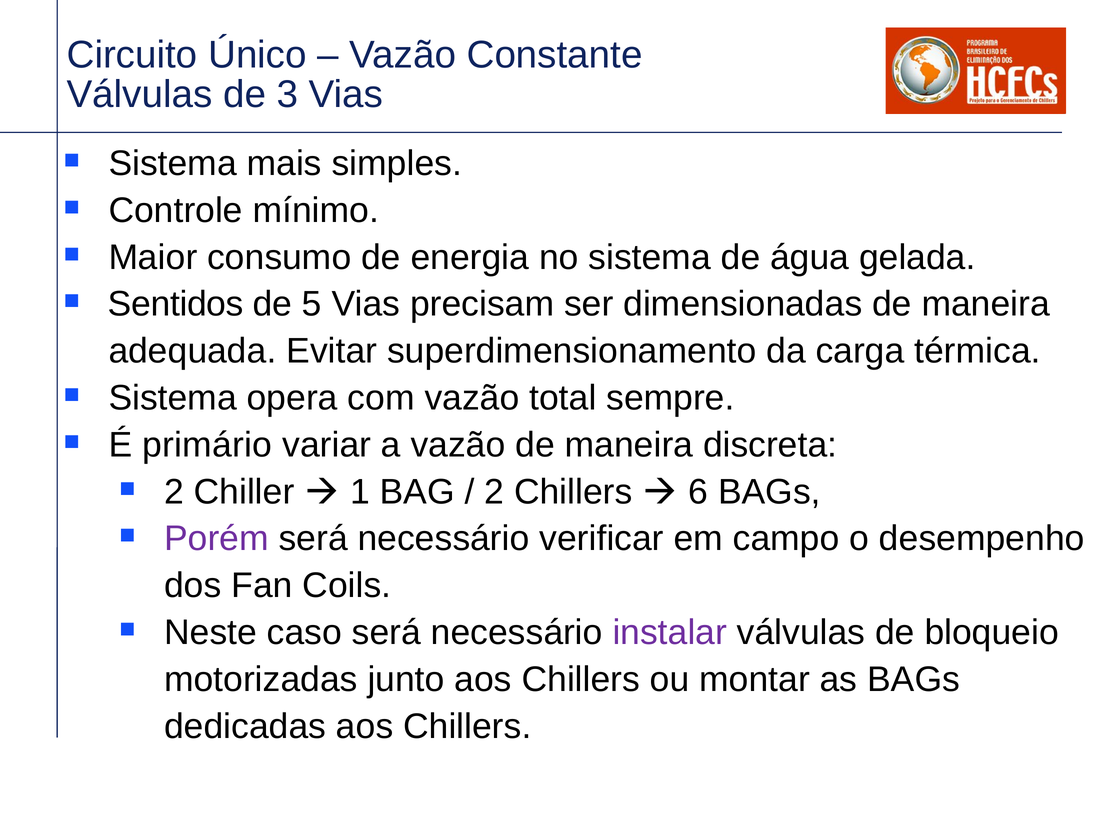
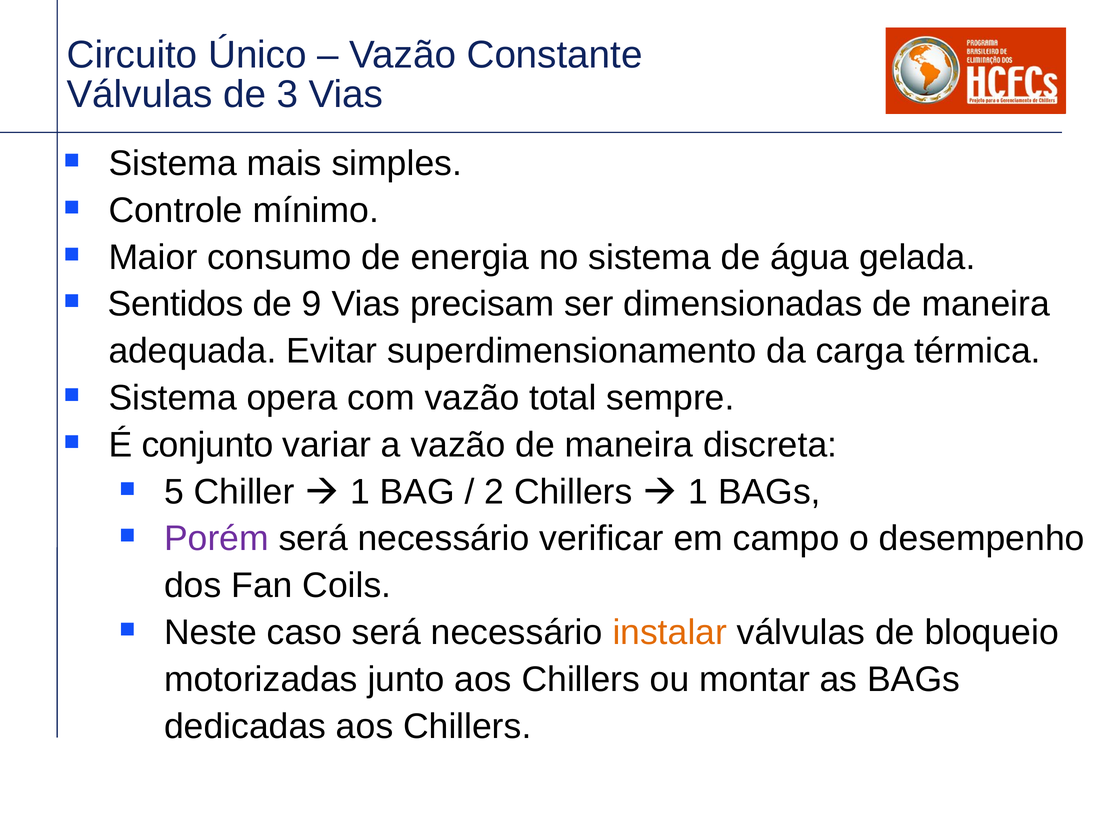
5: 5 -> 9
primário: primário -> conjunto
2 at (174, 492): 2 -> 5
6 at (698, 492): 6 -> 1
instalar colour: purple -> orange
